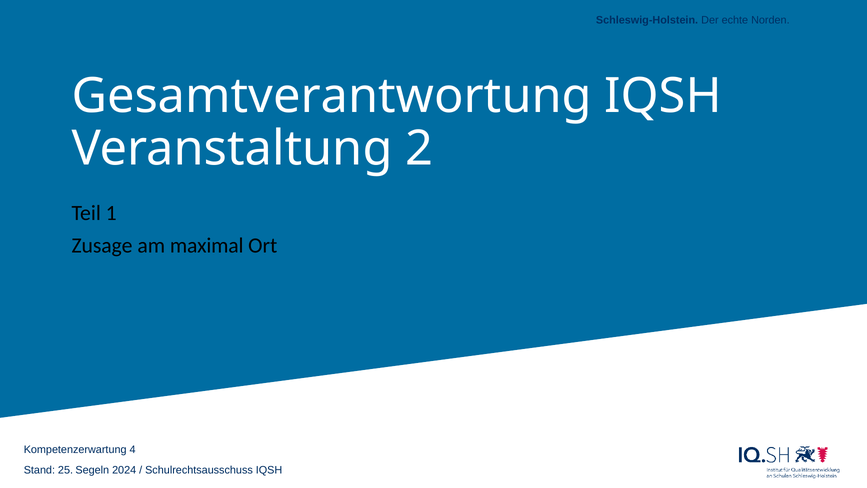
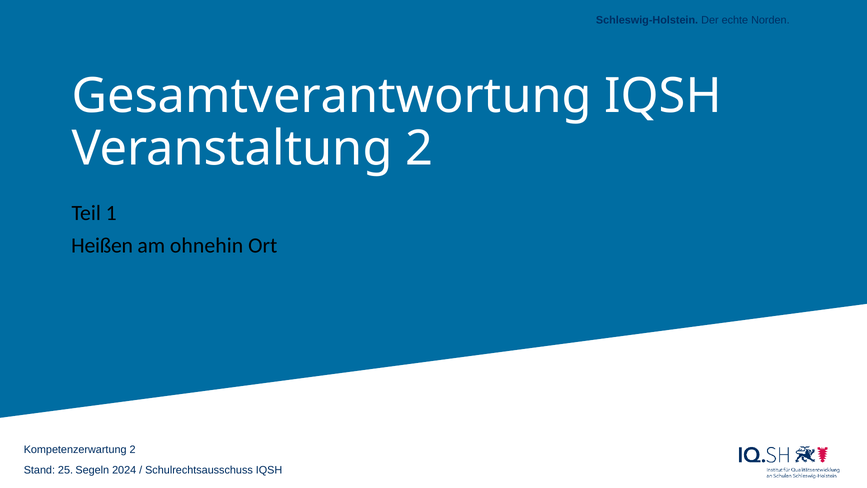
Zusage: Zusage -> Heißen
maximal: maximal -> ohnehin
Kompetenzerwartung 4: 4 -> 2
